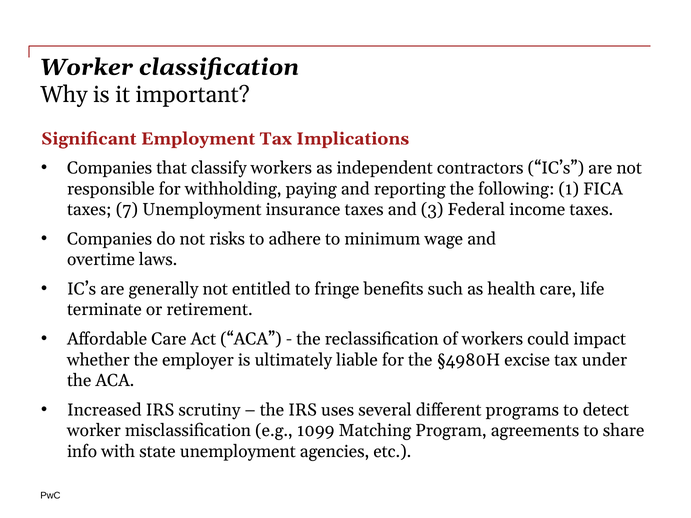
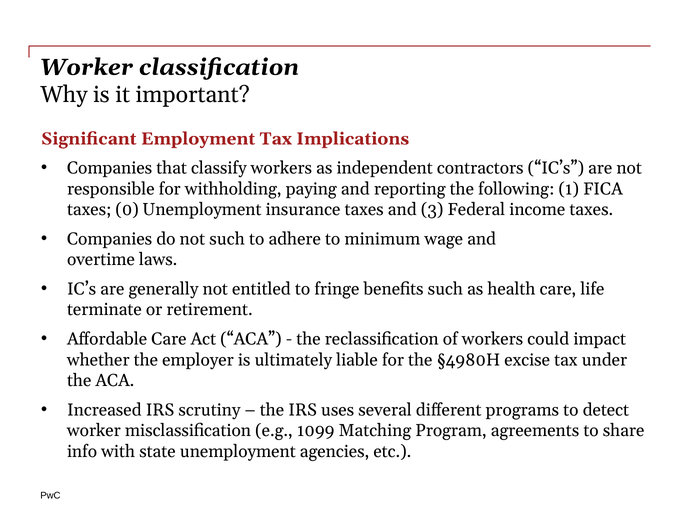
7: 7 -> 0
not risks: risks -> such
